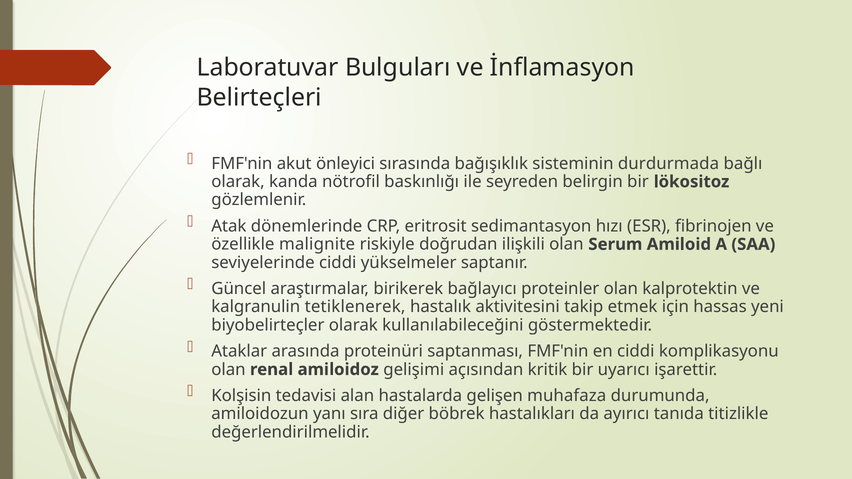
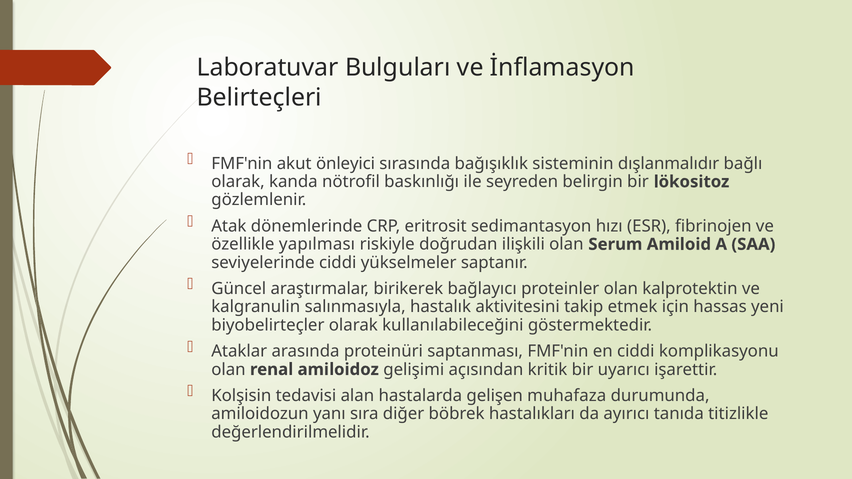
durdurmada: durdurmada -> dışlanmalıdır
malignite: malignite -> yapılması
tetiklenerek: tetiklenerek -> salınmasıyla
